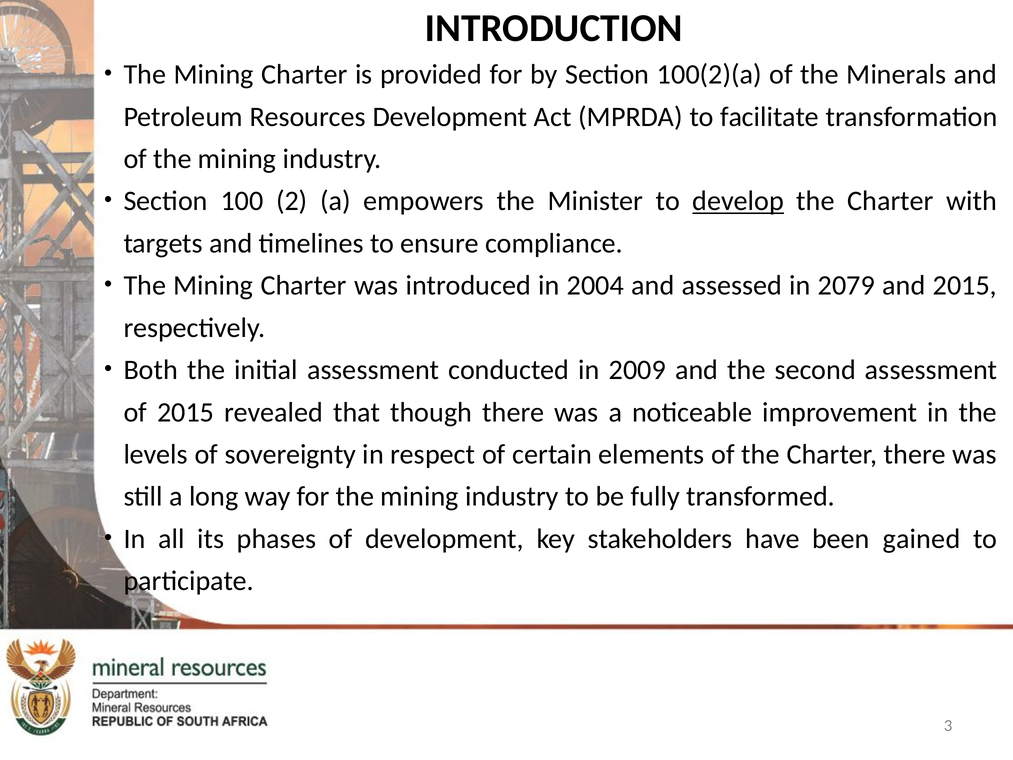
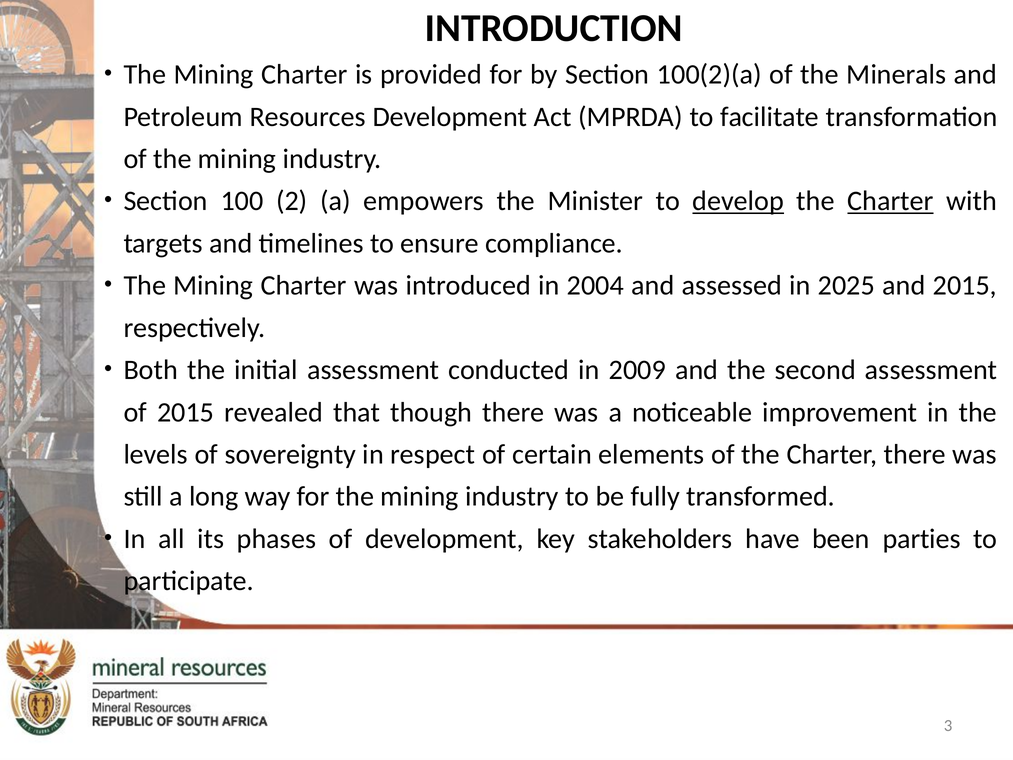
Charter at (891, 201) underline: none -> present
2079: 2079 -> 2025
gained: gained -> parties
